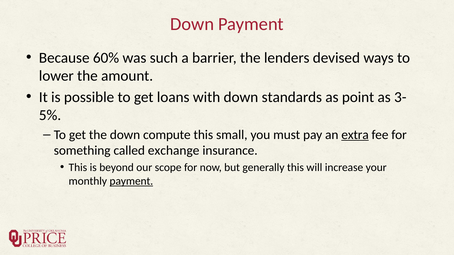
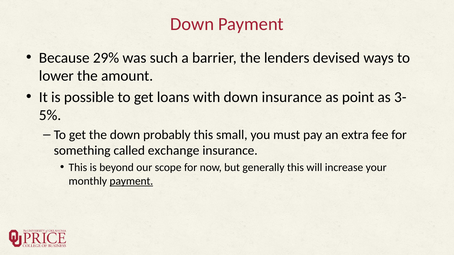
60%: 60% -> 29%
down standards: standards -> insurance
compute: compute -> probably
extra underline: present -> none
